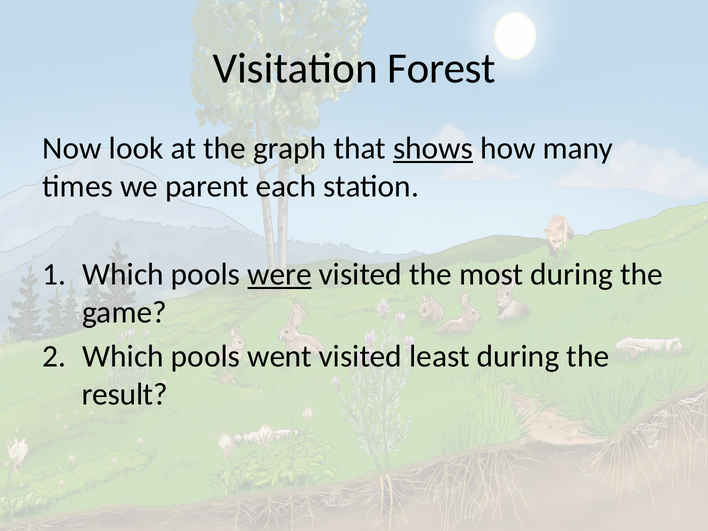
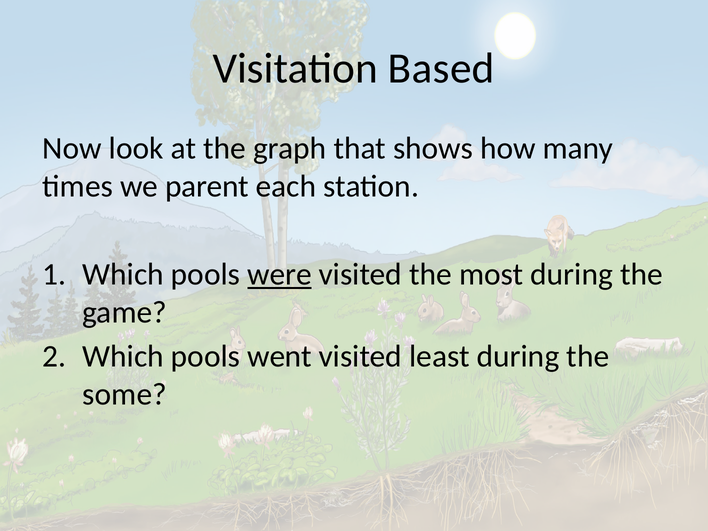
Forest: Forest -> Based
shows underline: present -> none
result: result -> some
